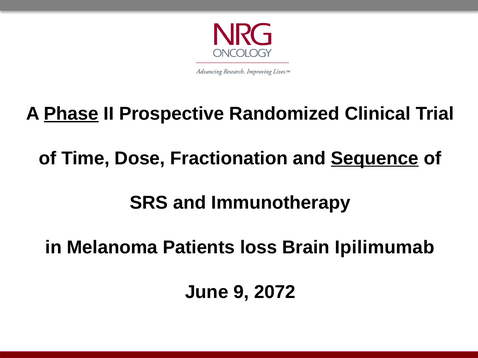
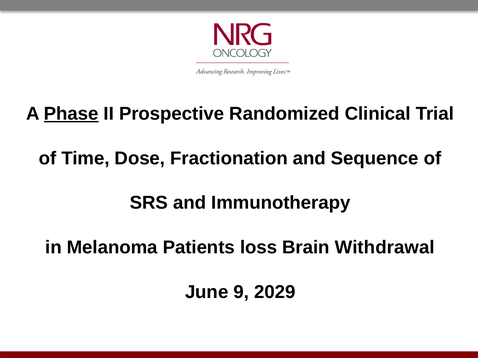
Sequence underline: present -> none
Ipilimumab: Ipilimumab -> Withdrawal
2072: 2072 -> 2029
